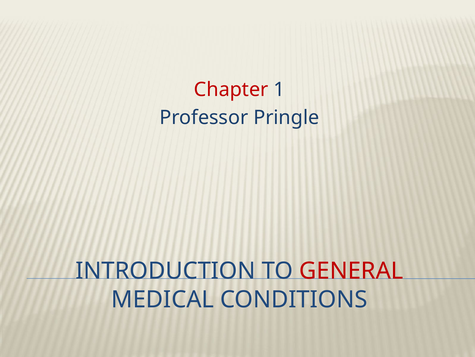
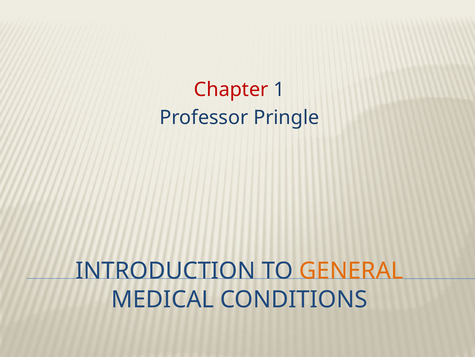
GENERAL colour: red -> orange
